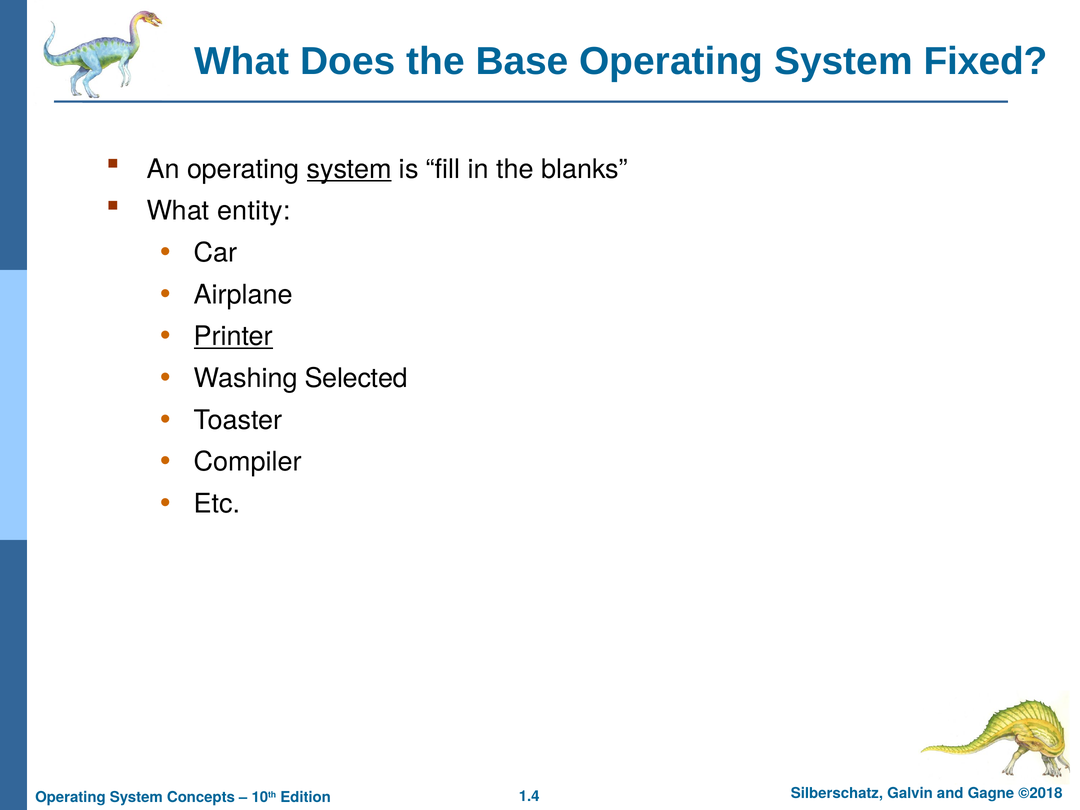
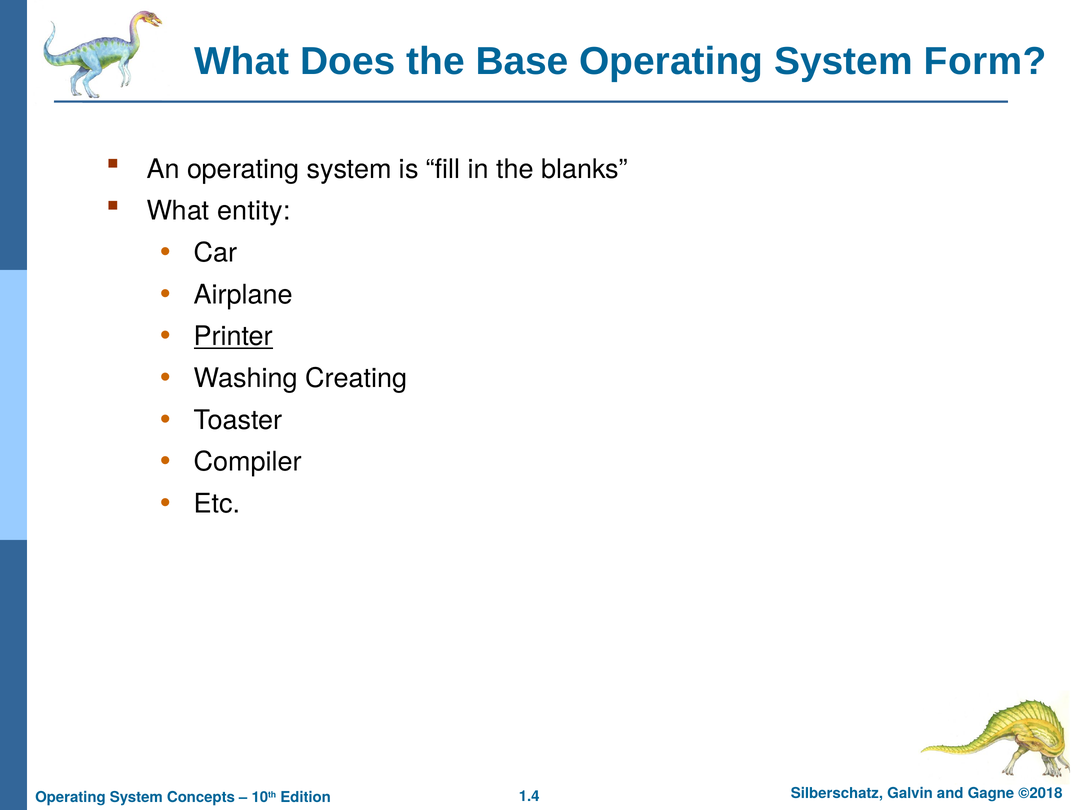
Fixed: Fixed -> Form
system at (349, 169) underline: present -> none
Selected: Selected -> Creating
